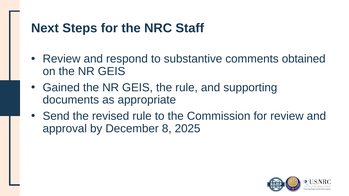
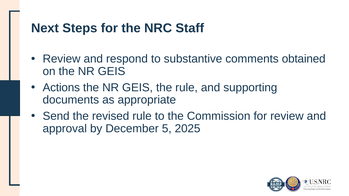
Gained: Gained -> Actions
8: 8 -> 5
